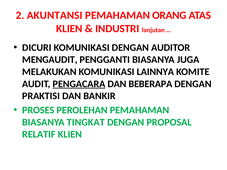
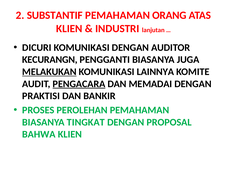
AKUNTANSI: AKUNTANSI -> SUBSTANTIF
MENGAUDIT: MENGAUDIT -> KECURANGN
MELAKUKAN underline: none -> present
BEBERAPA: BEBERAPA -> MEMADAI
RELATIF: RELATIF -> BAHWA
